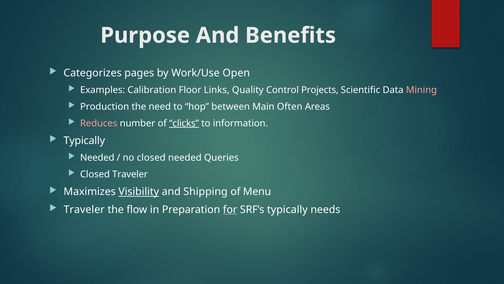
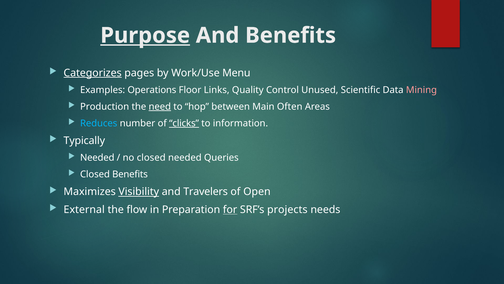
Purpose underline: none -> present
Categorizes underline: none -> present
Open: Open -> Menu
Calibration: Calibration -> Operations
Projects: Projects -> Unused
need underline: none -> present
Reduces colour: pink -> light blue
Closed Traveler: Traveler -> Benefits
Shipping: Shipping -> Travelers
Menu: Menu -> Open
Traveler at (84, 209): Traveler -> External
SRF’s typically: typically -> projects
